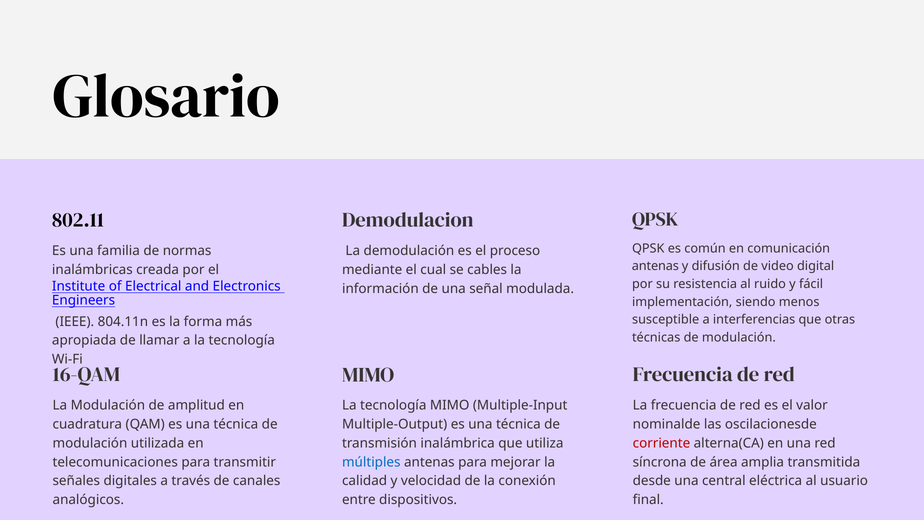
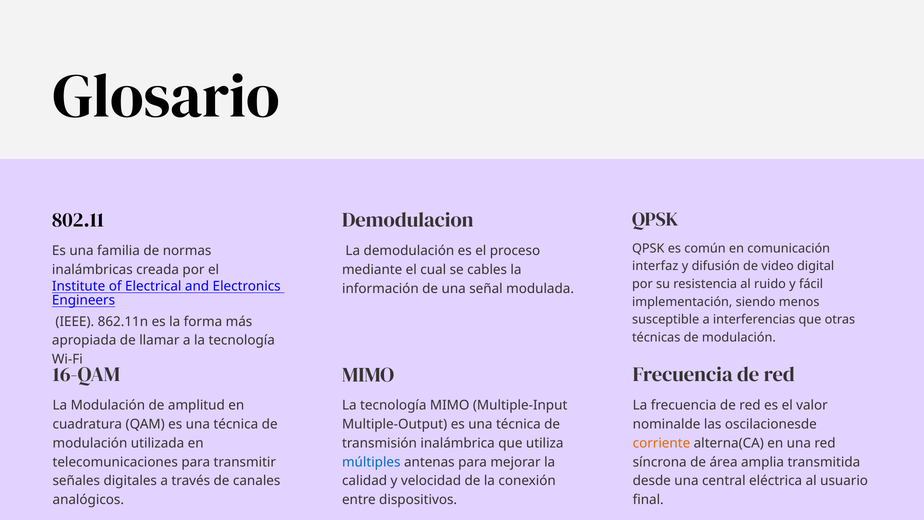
antenas at (655, 266): antenas -> interfaz
804.11n: 804.11n -> 862.11n
corriente colour: red -> orange
